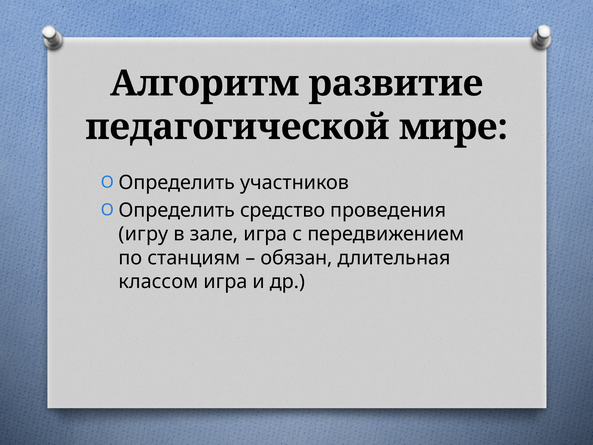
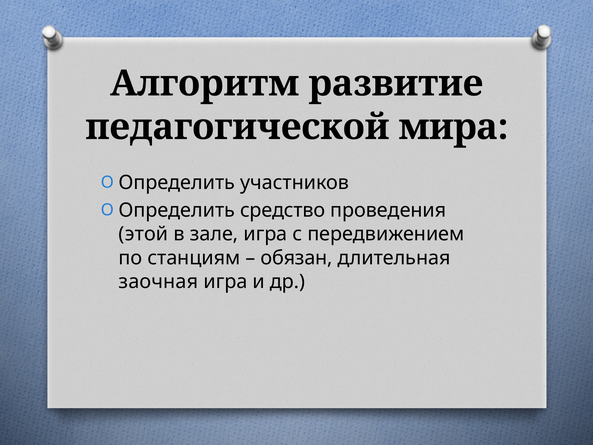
мире: мире -> мира
игру: игру -> этой
классом: классом -> заочная
